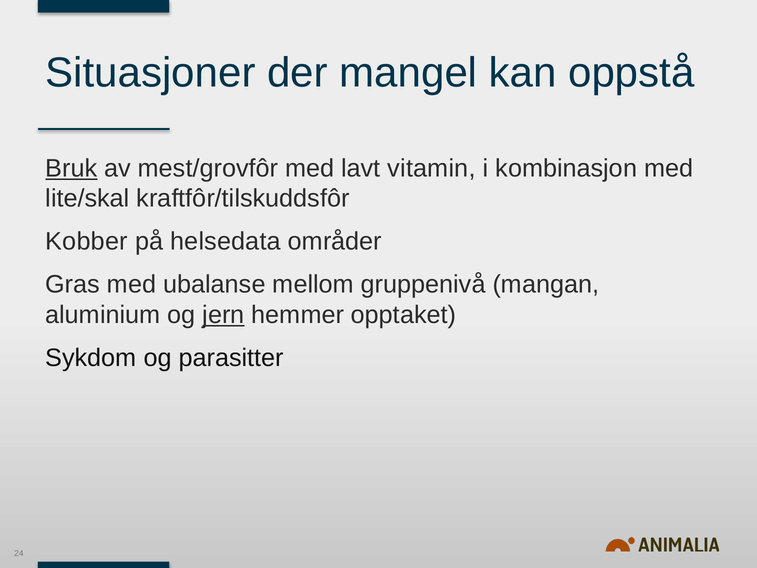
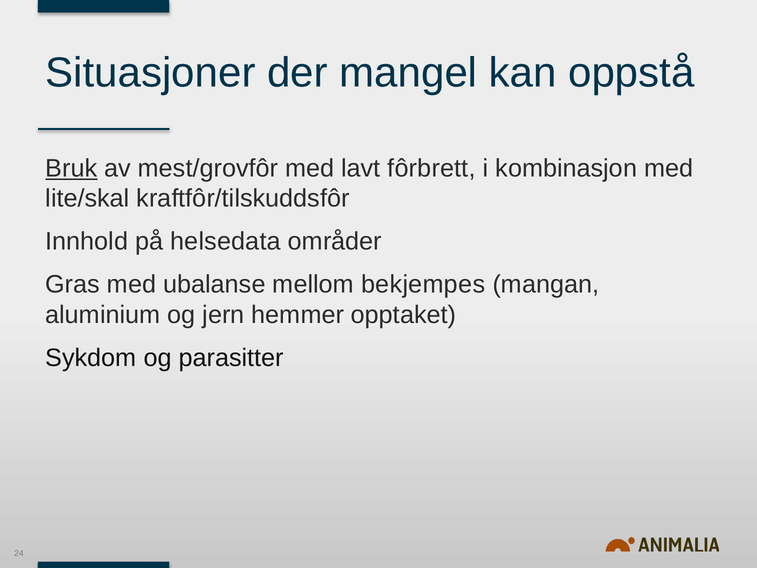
vitamin: vitamin -> fôrbrett
Kobber: Kobber -> Innhold
gruppenivå: gruppenivå -> bekjempes
jern underline: present -> none
